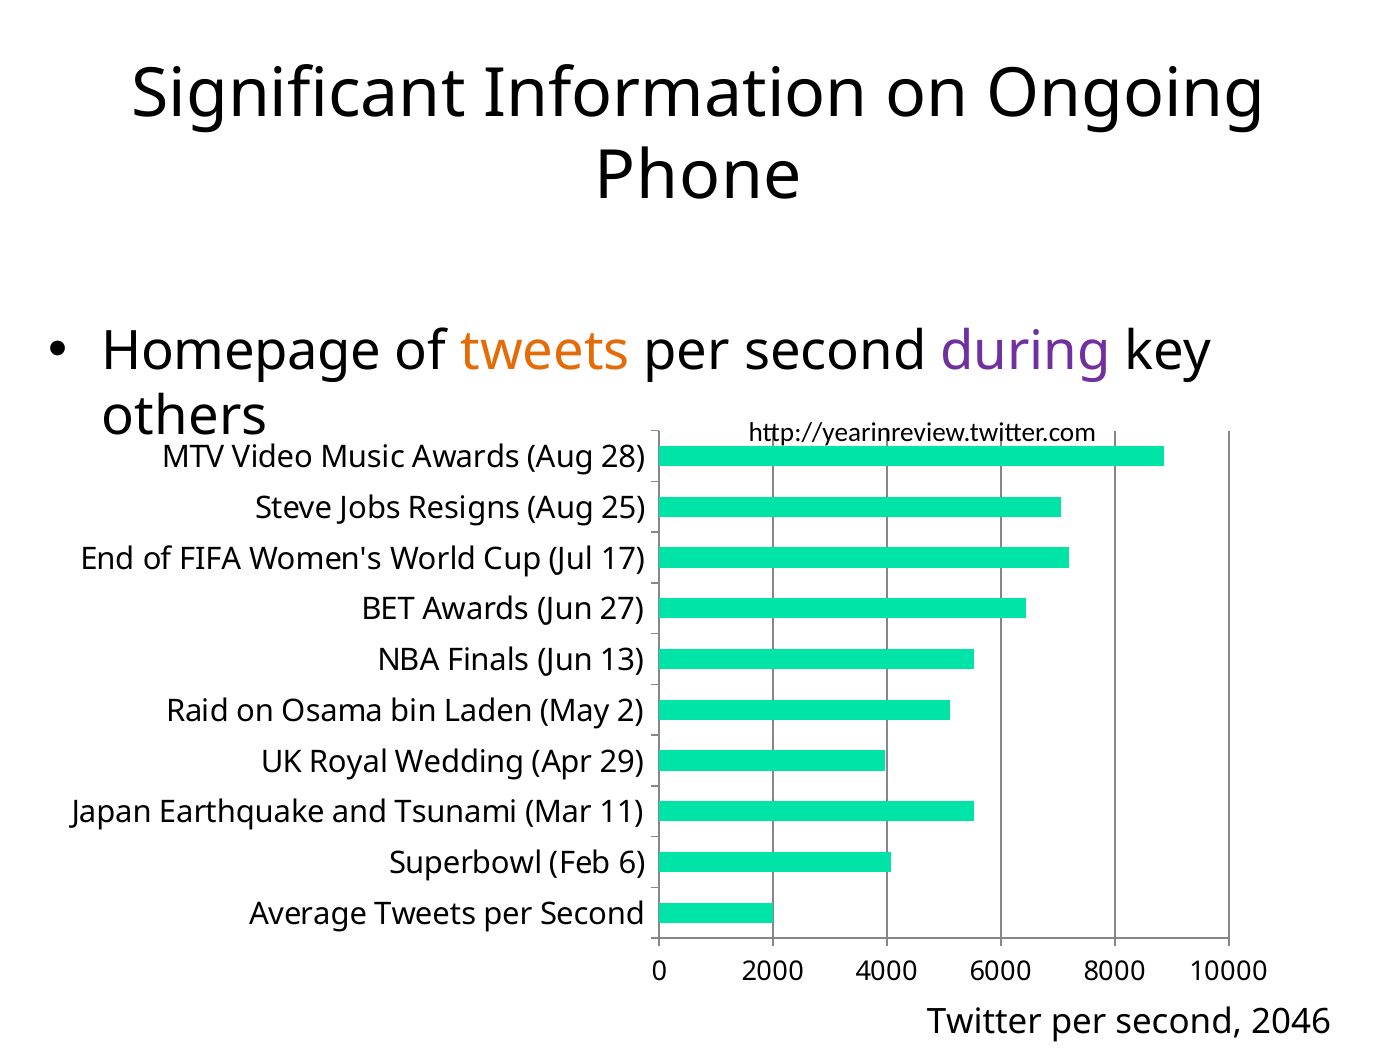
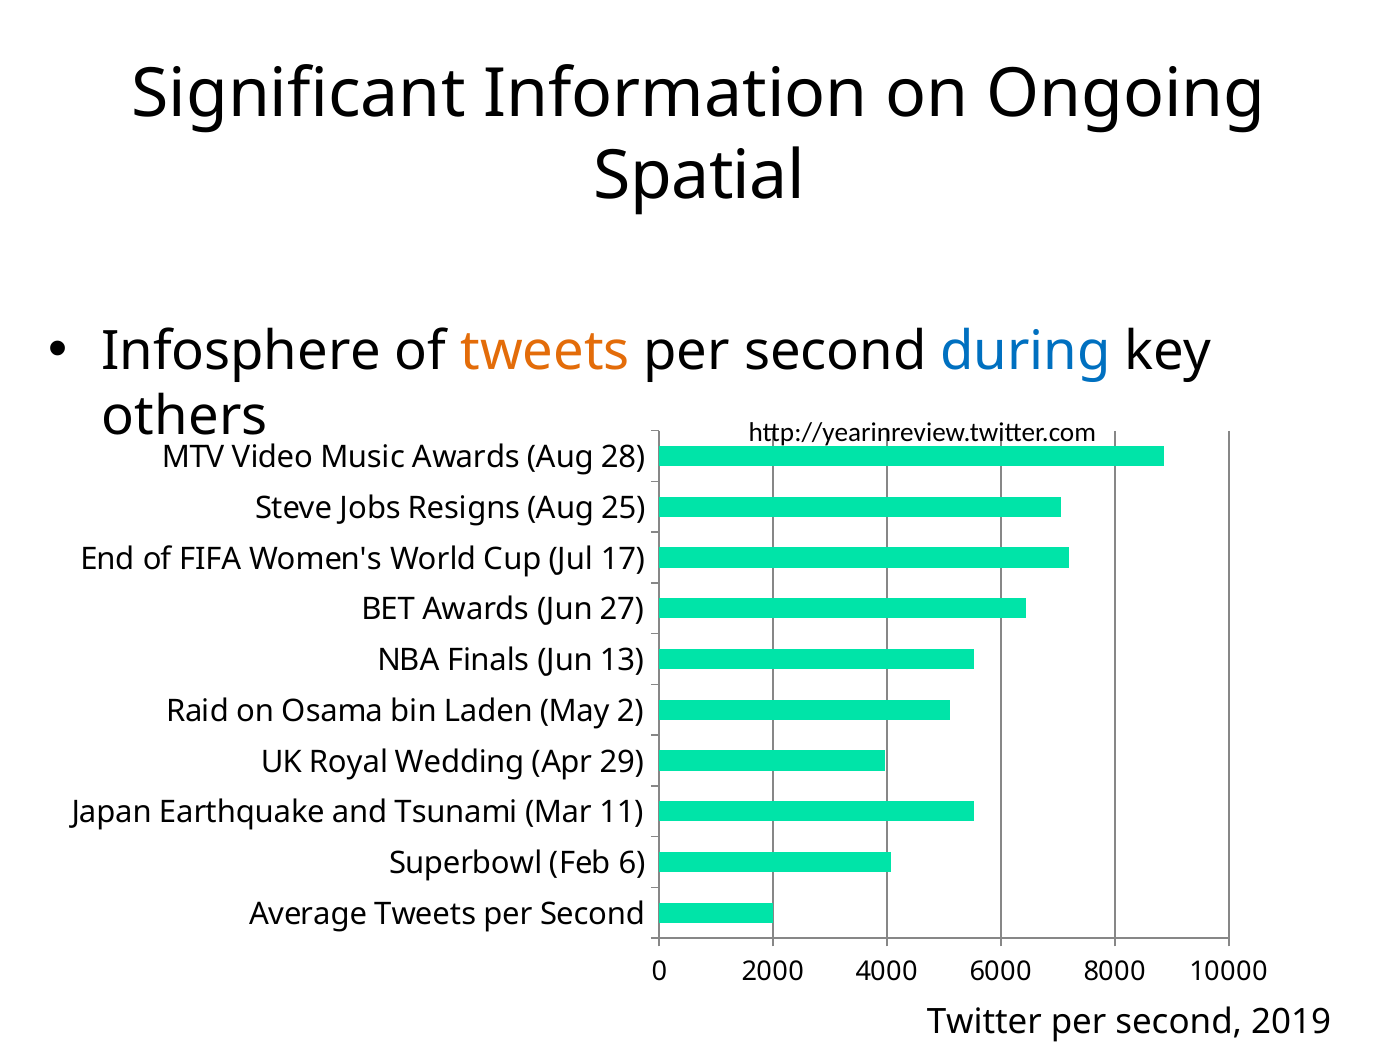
Phone: Phone -> Spatial
Homepage: Homepage -> Infosphere
during colour: purple -> blue
2046: 2046 -> 2019
